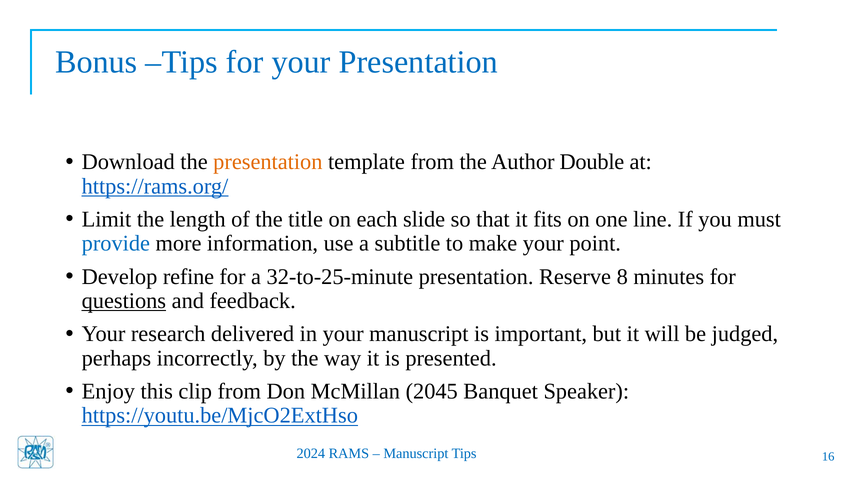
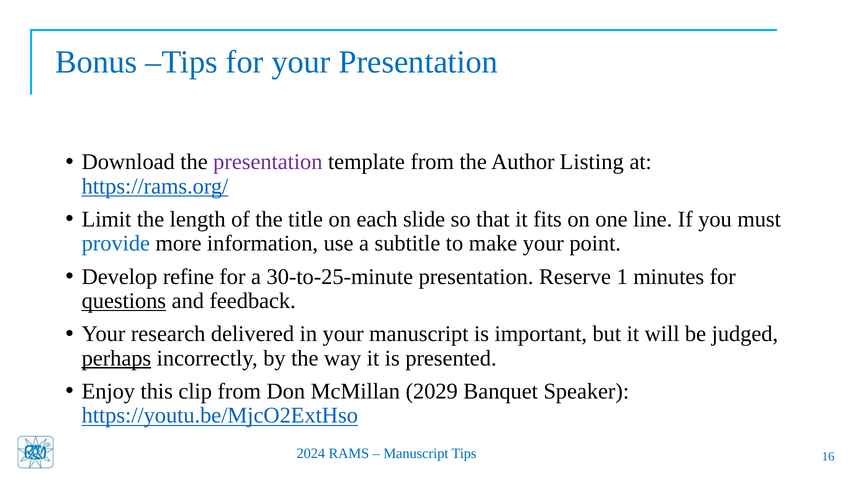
presentation at (268, 162) colour: orange -> purple
Double: Double -> Listing
32-to-25-minute: 32-to-25-minute -> 30-to-25-minute
8: 8 -> 1
perhaps underline: none -> present
2045: 2045 -> 2029
